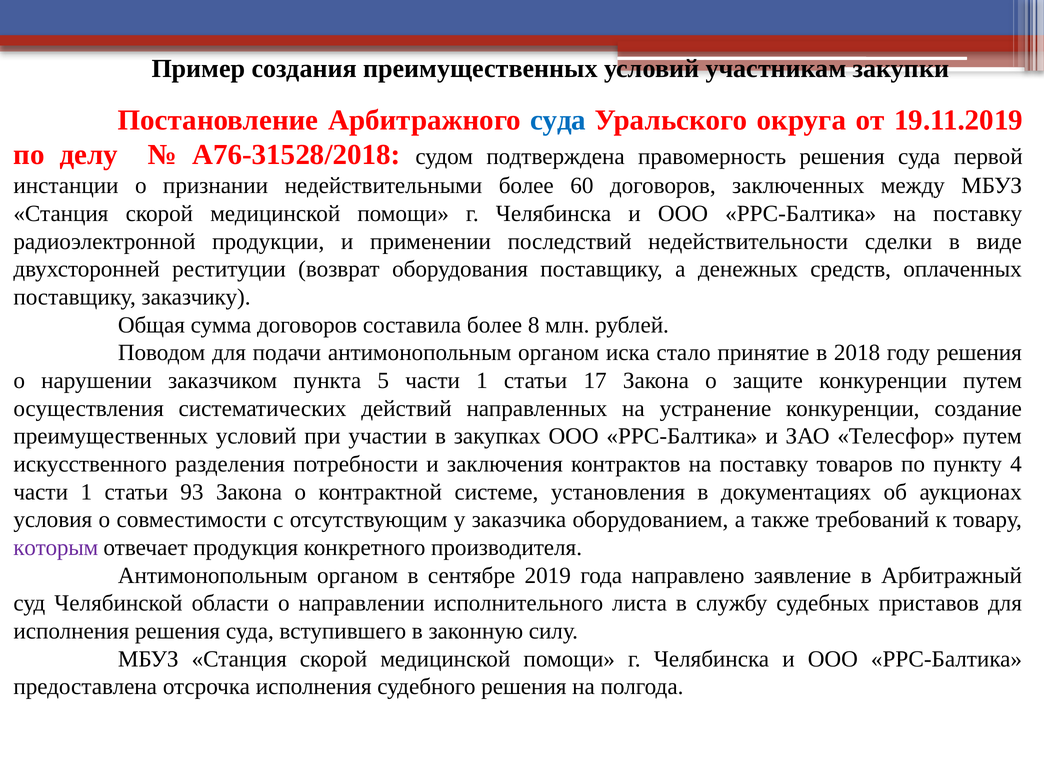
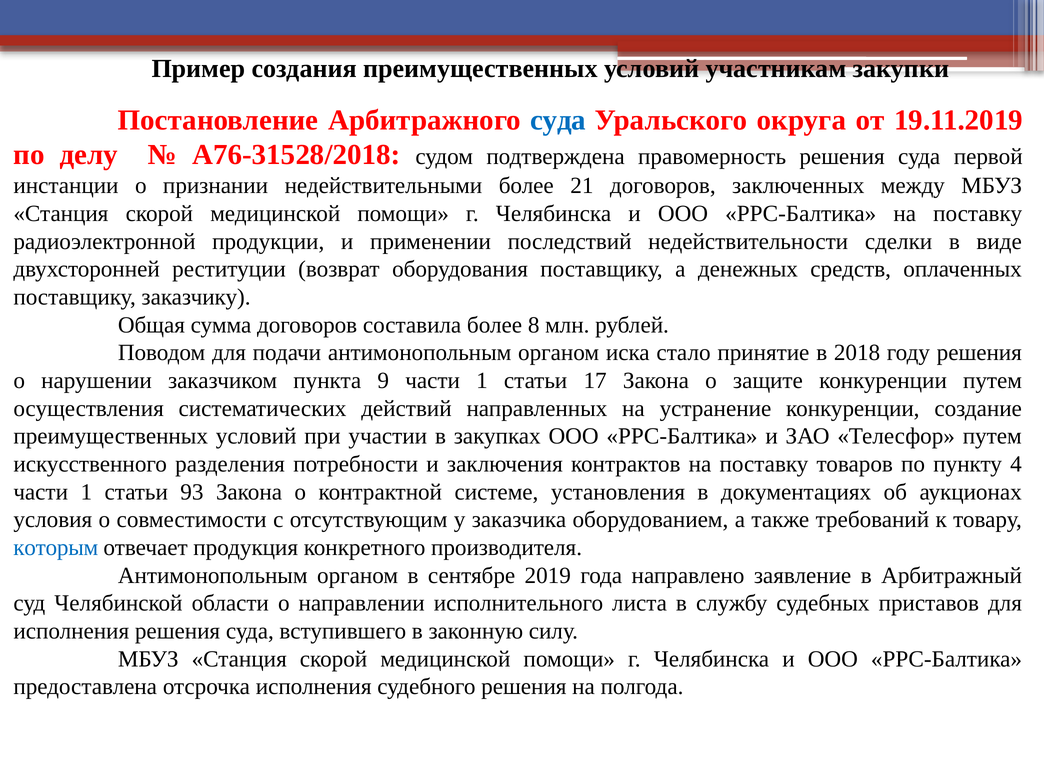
60: 60 -> 21
5: 5 -> 9
которым colour: purple -> blue
